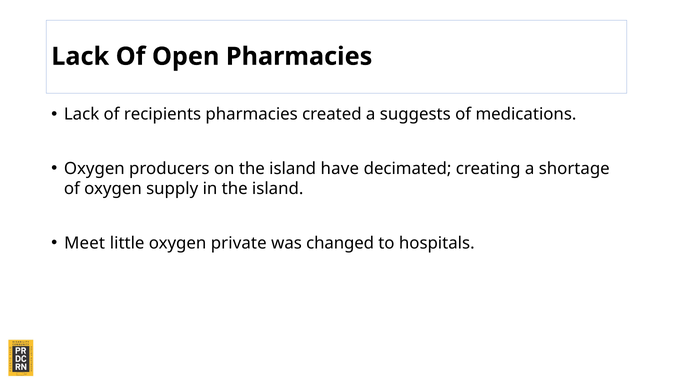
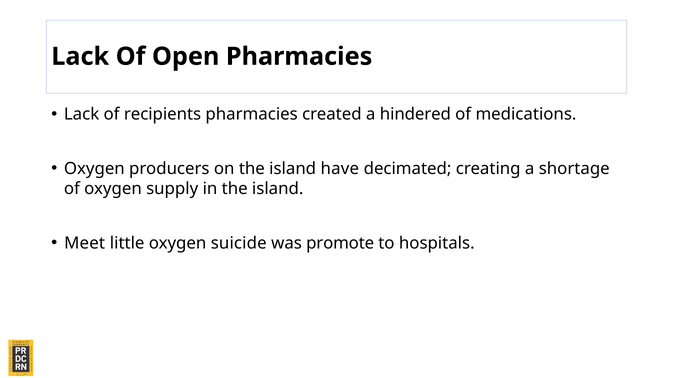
suggests: suggests -> hindered
private: private -> suicide
changed: changed -> promote
